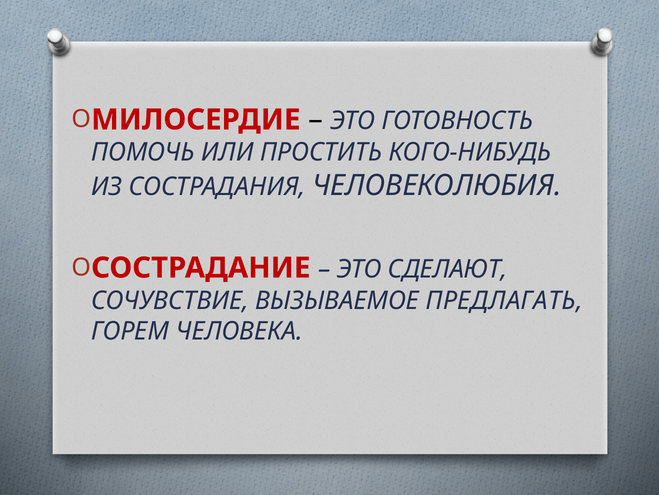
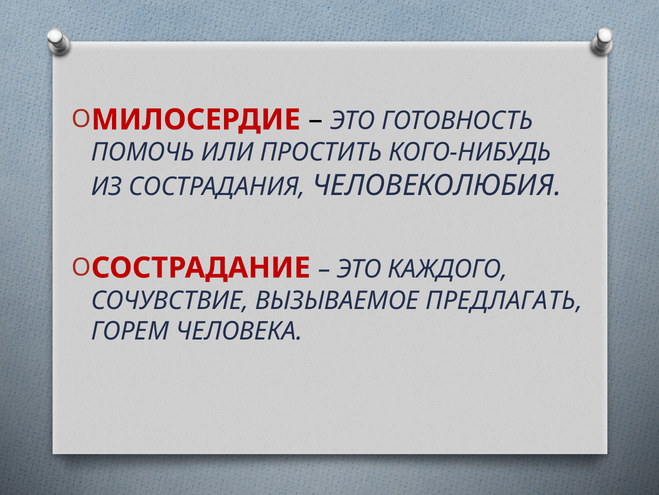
СДЕЛАЮТ: СДЕЛАЮТ -> КАЖДОГО
